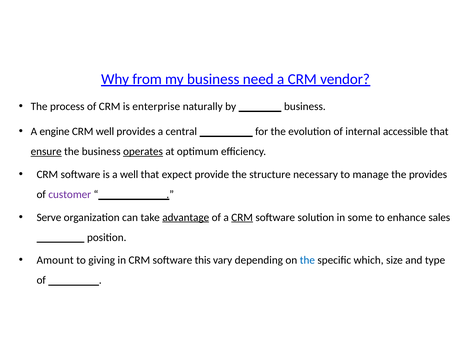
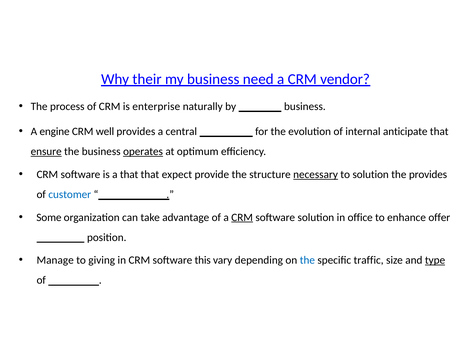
from: from -> their
accessible: accessible -> anticipate
a well: well -> that
necessary underline: none -> present
to manage: manage -> solution
customer colour: purple -> blue
Serve: Serve -> Some
advantage underline: present -> none
some: some -> office
sales: sales -> offer
Amount: Amount -> Manage
which: which -> traffic
type underline: none -> present
